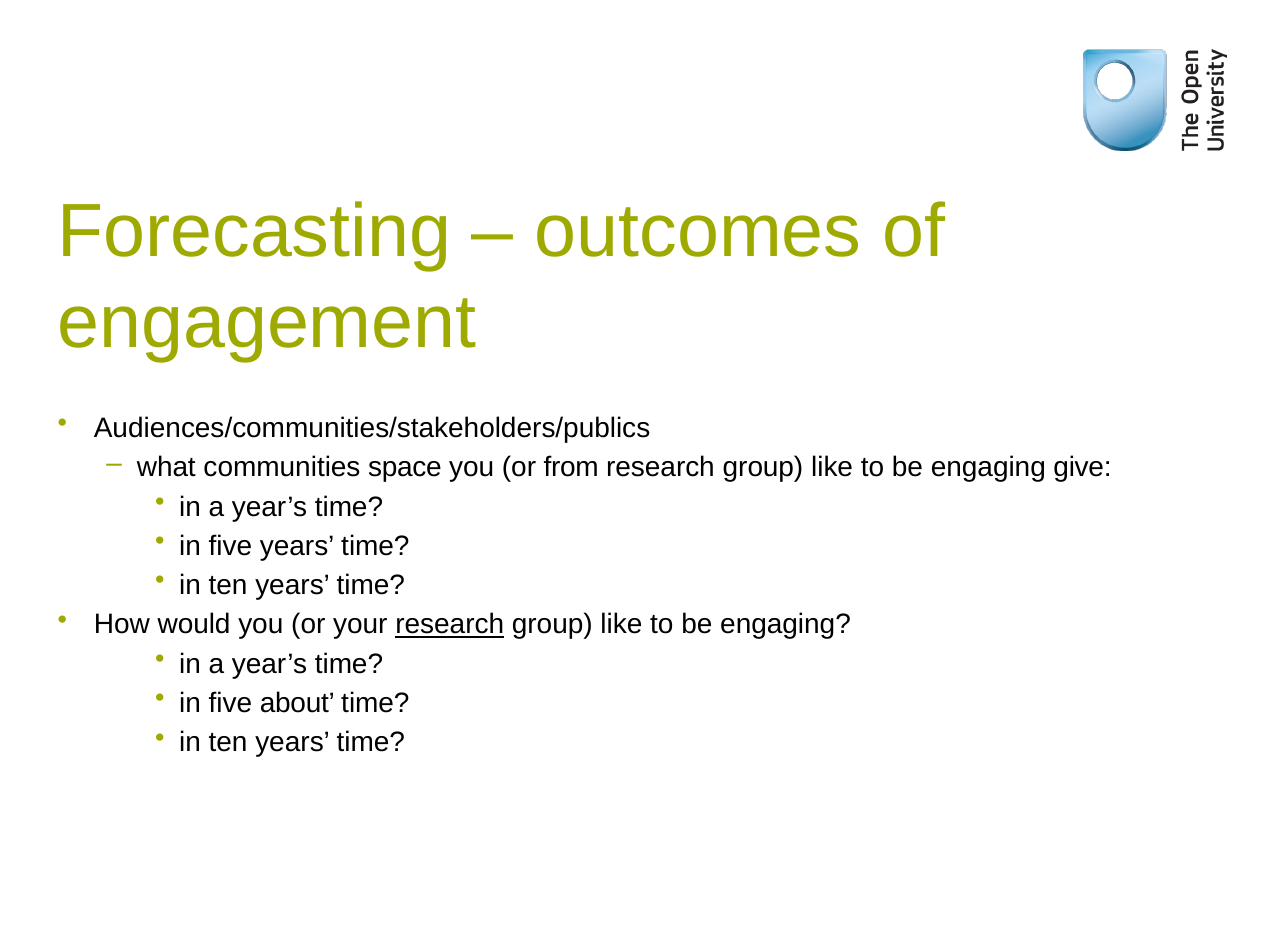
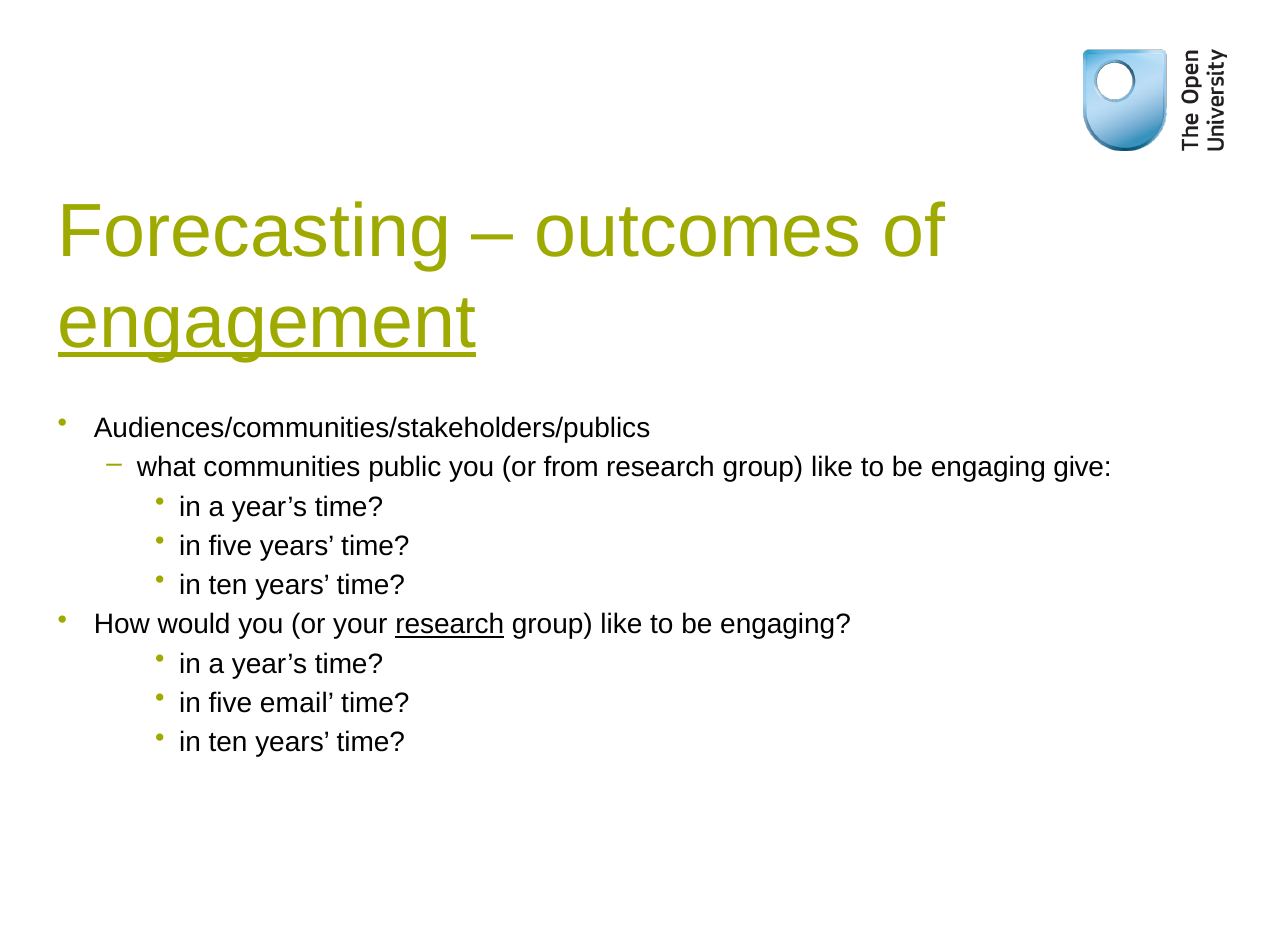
engagement underline: none -> present
space: space -> public
about: about -> email
